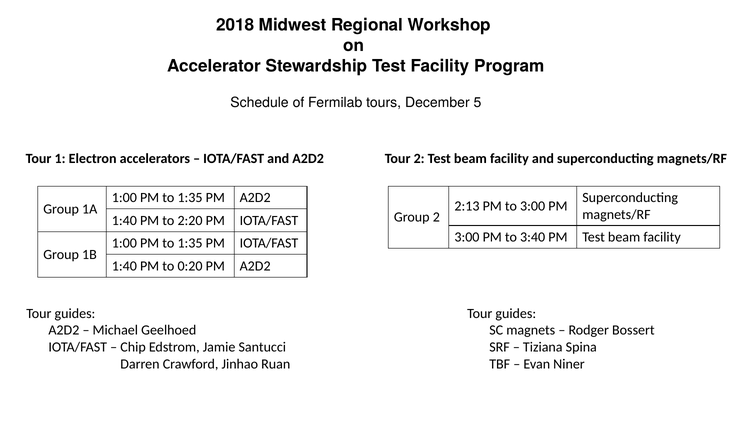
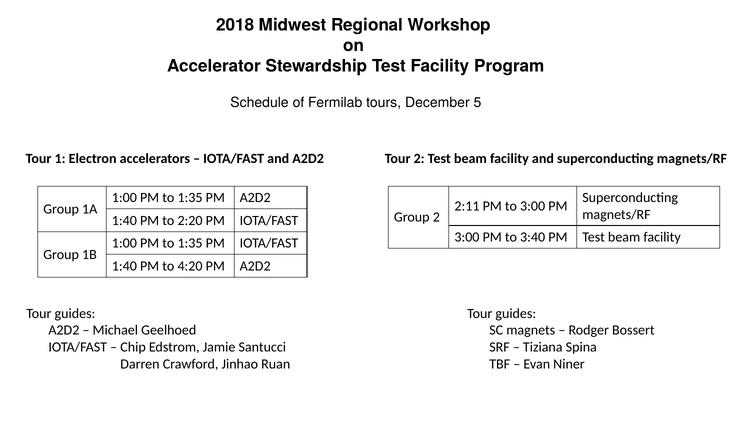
2:13: 2:13 -> 2:11
0:20: 0:20 -> 4:20
